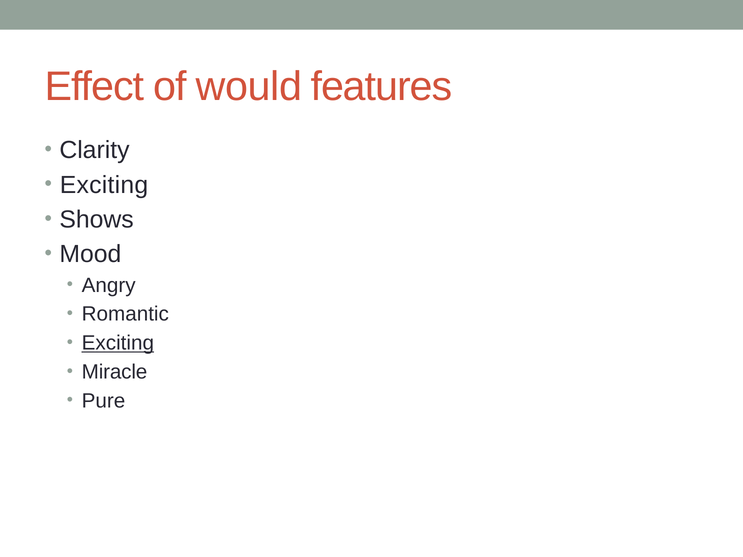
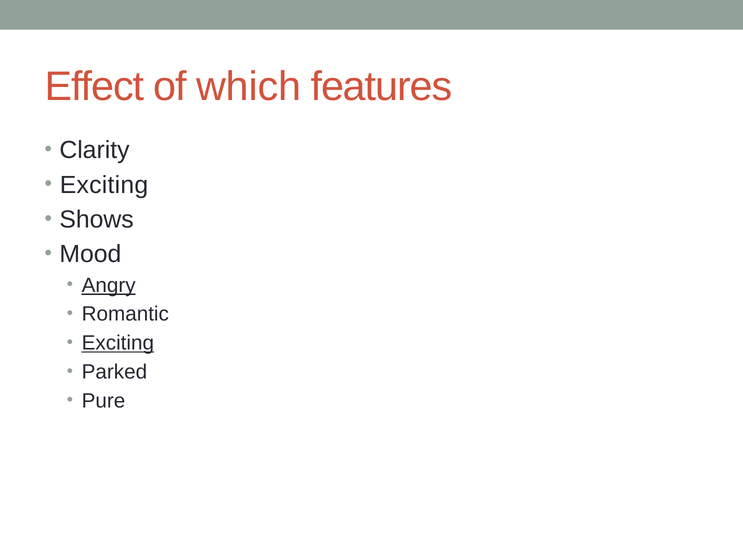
would: would -> which
Angry underline: none -> present
Miracle: Miracle -> Parked
